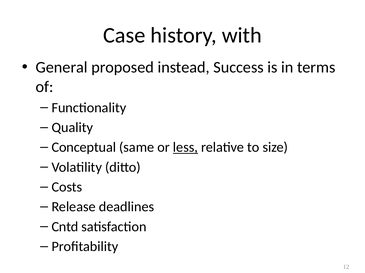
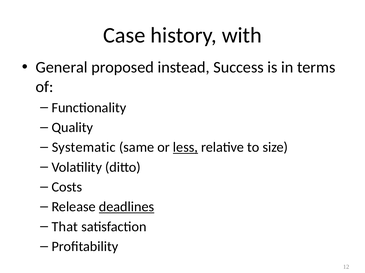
Conceptual: Conceptual -> Systematic
deadlines underline: none -> present
Cntd: Cntd -> That
